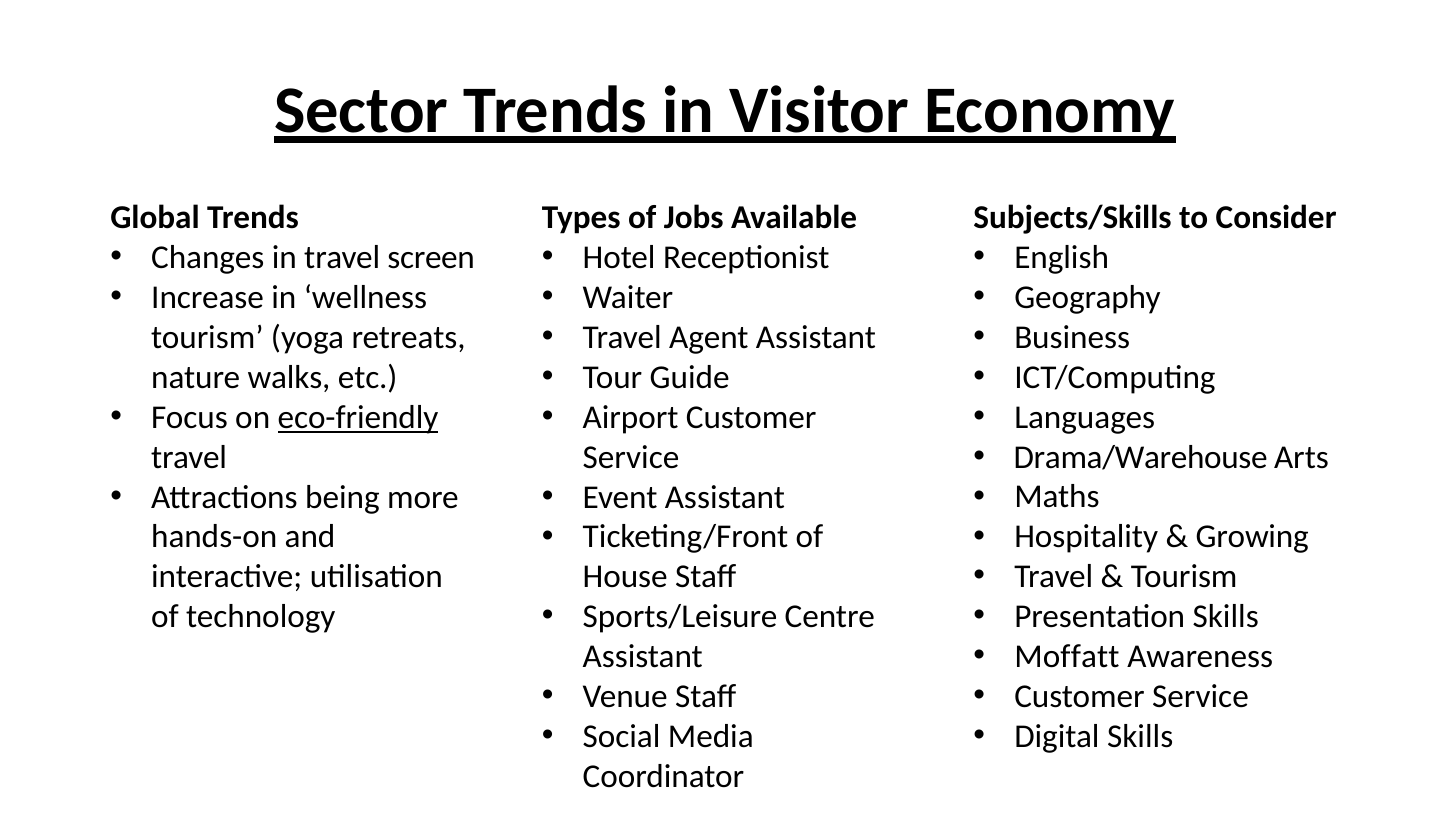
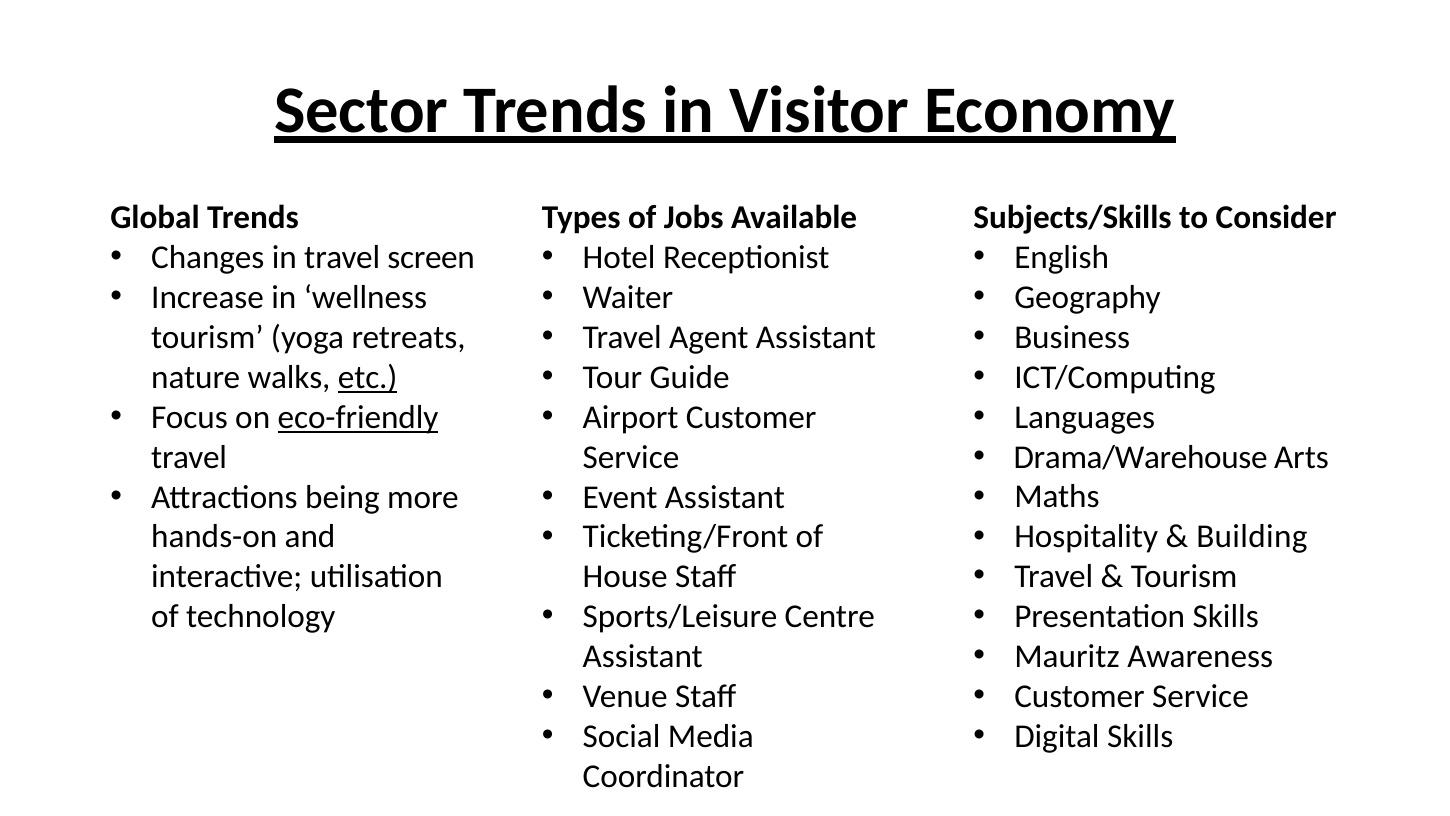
etc underline: none -> present
Growing: Growing -> Building
Moffatt: Moffatt -> Mauritz
